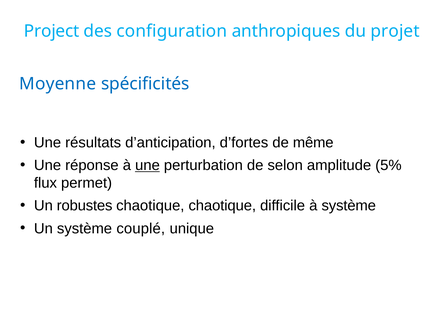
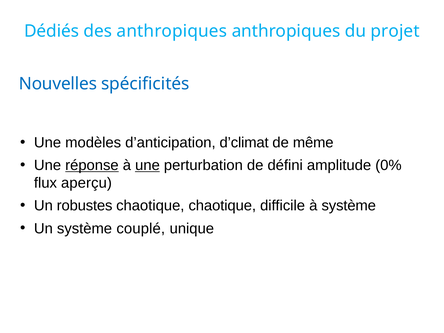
Project: Project -> Dédiés
des configuration: configuration -> anthropiques
Moyenne: Moyenne -> Nouvelles
résultats: résultats -> modèles
d’fortes: d’fortes -> d’climat
réponse underline: none -> present
selon: selon -> défini
5%: 5% -> 0%
permet: permet -> aperçu
